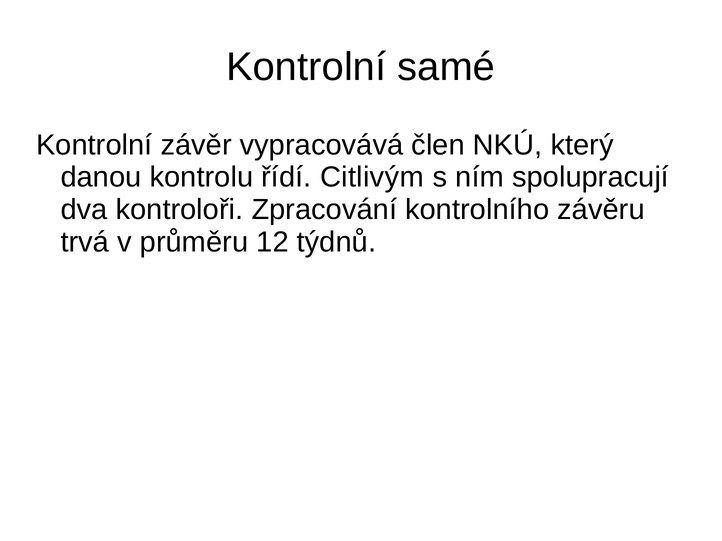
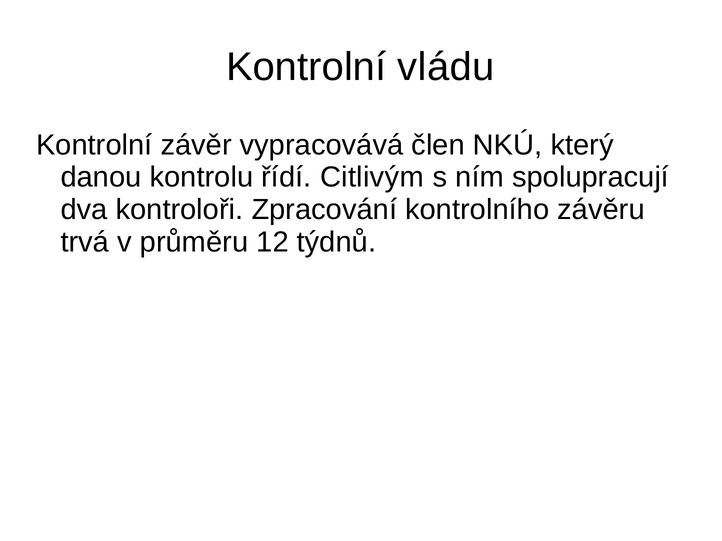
samé: samé -> vládu
